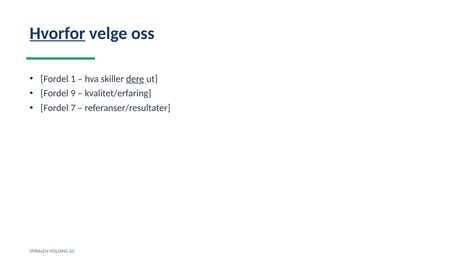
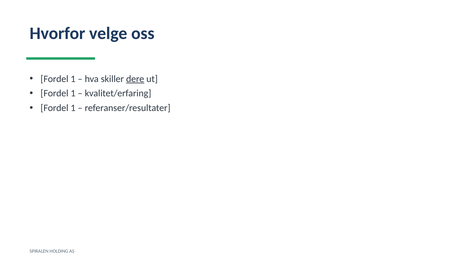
Hvorfor underline: present -> none
9 at (73, 93): 9 -> 1
7 at (73, 108): 7 -> 1
